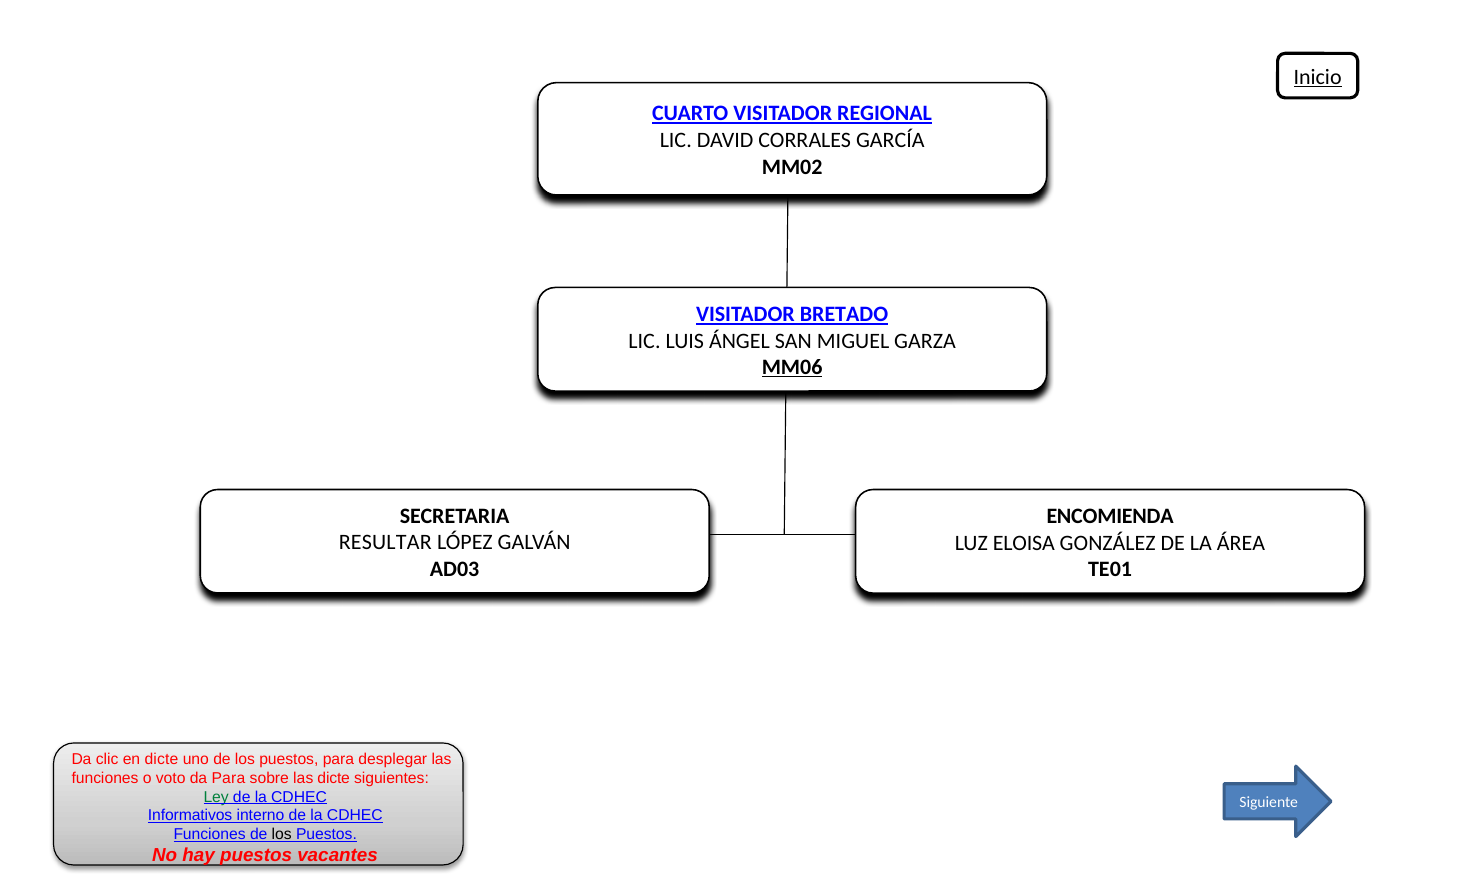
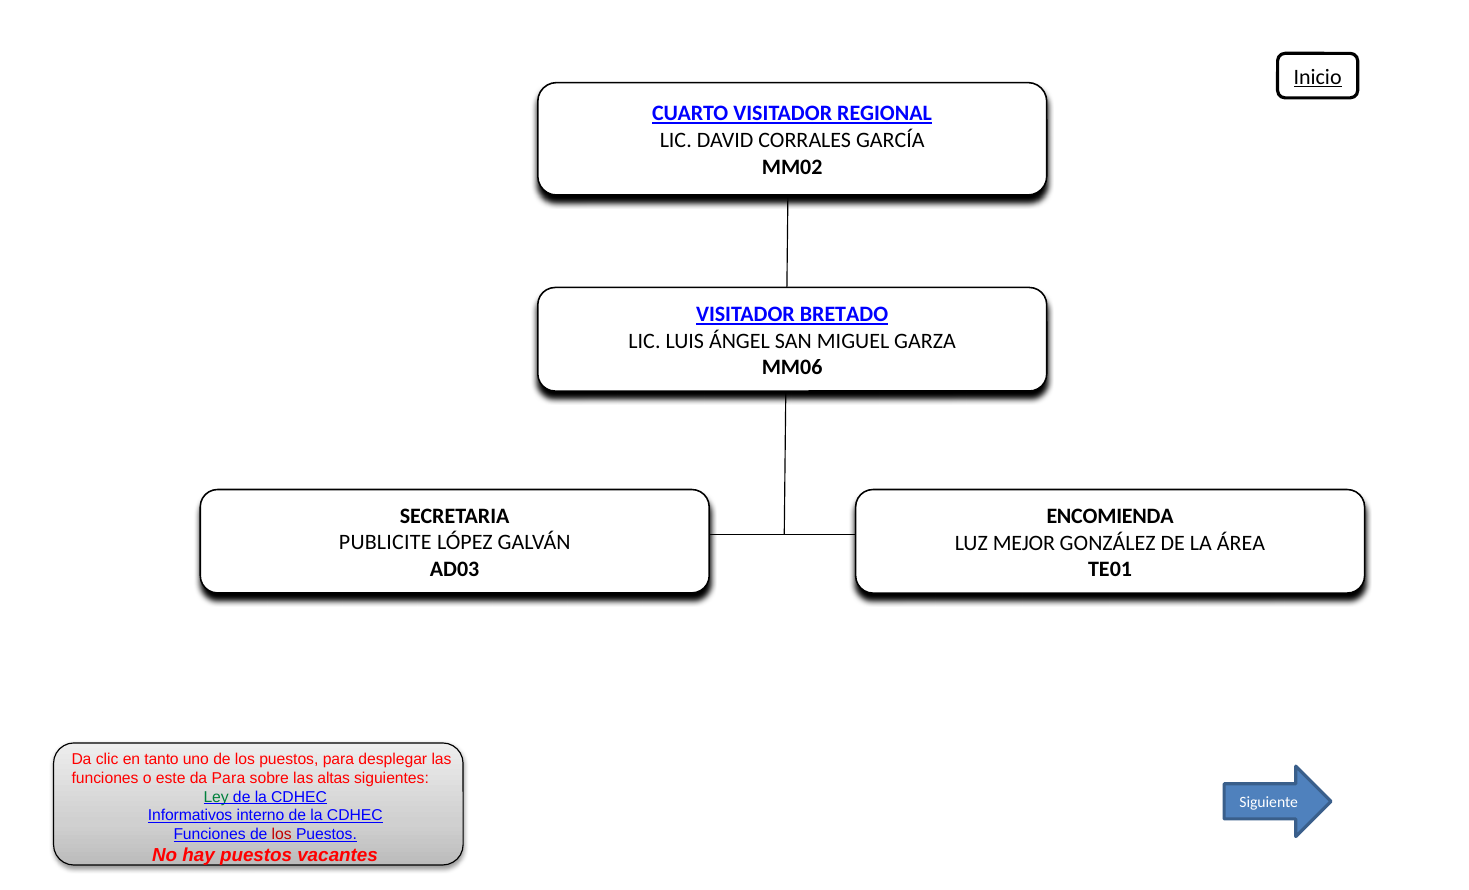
MM06 underline: present -> none
RESULTAR: RESULTAR -> PUBLICITE
ELOISA: ELOISA -> MEJOR
en dicte: dicte -> tanto
voto: voto -> este
las dicte: dicte -> altas
los at (282, 835) colour: black -> red
